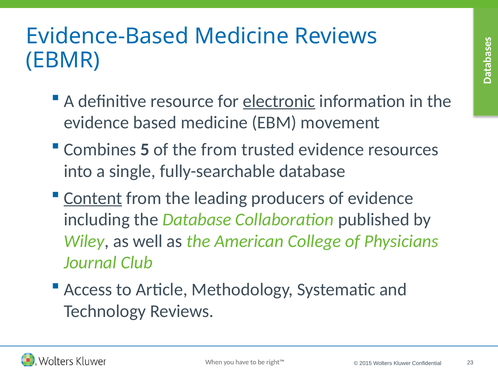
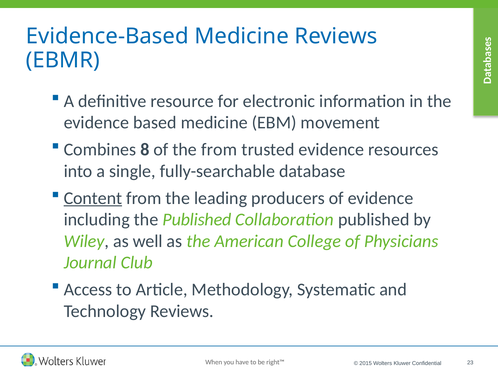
electronic underline: present -> none
5: 5 -> 8
the Database: Database -> Published
